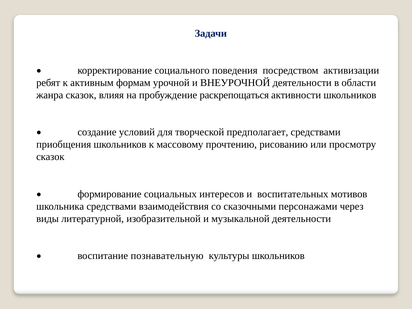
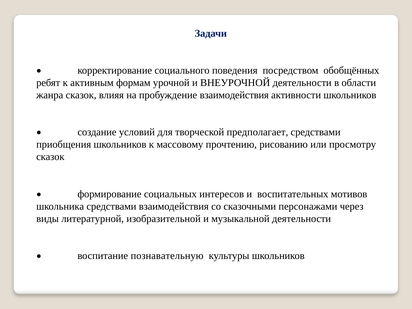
активизации: активизации -> обобщённых
пробуждение раскрепощаться: раскрепощаться -> взаимодействия
